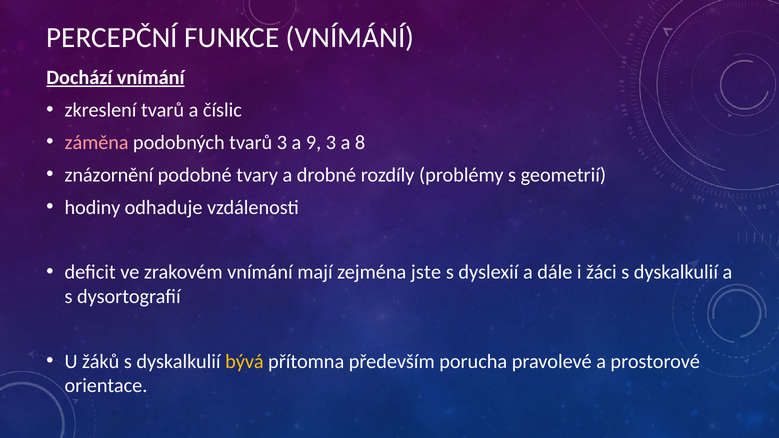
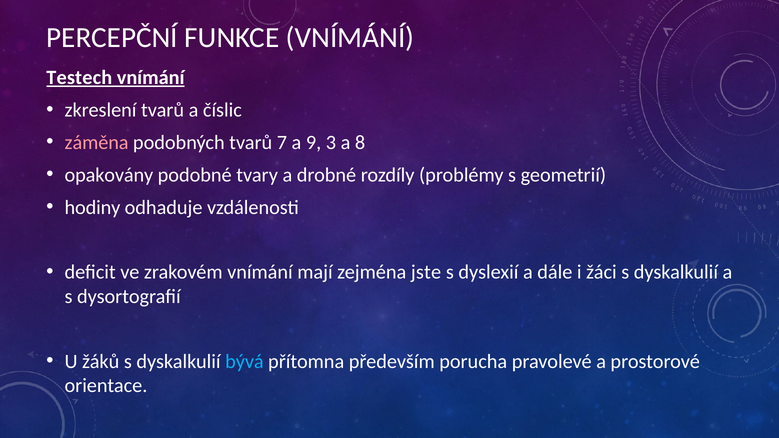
Dochází: Dochází -> Testech
tvarů 3: 3 -> 7
znázornění: znázornění -> opakovány
bývá colour: yellow -> light blue
